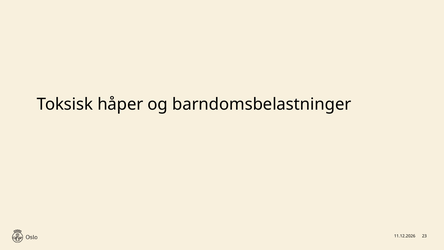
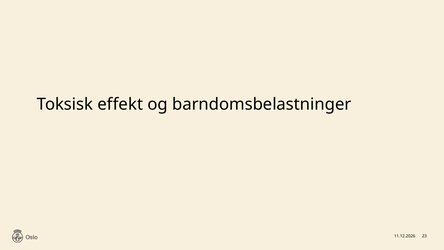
håper: håper -> effekt
